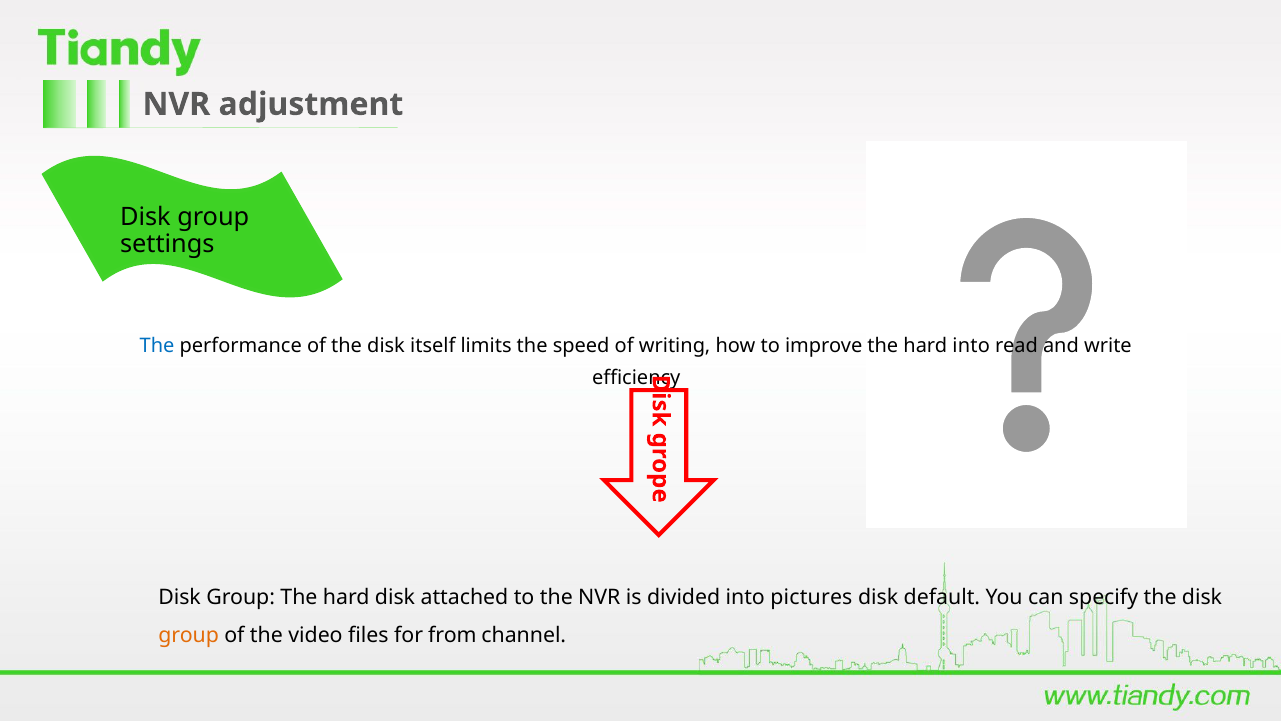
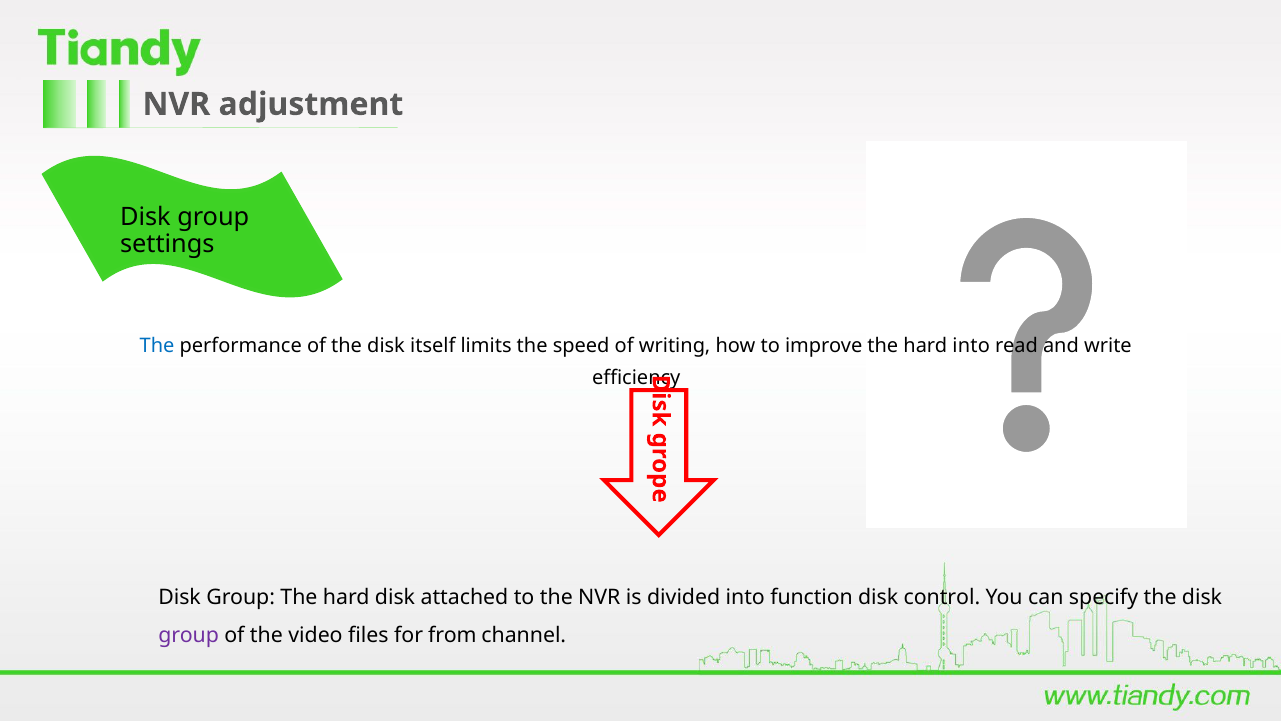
pictures: pictures -> function
default: default -> control
group at (189, 635) colour: orange -> purple
